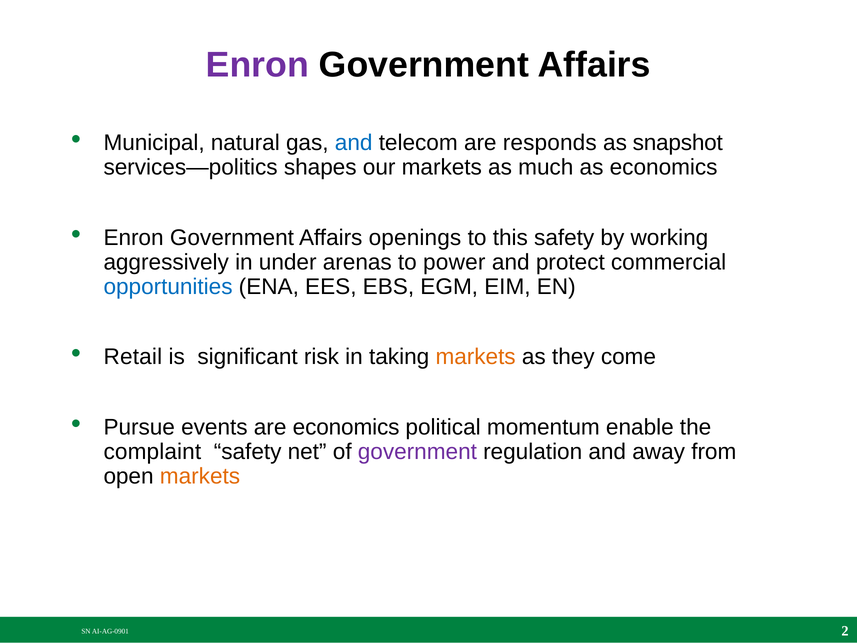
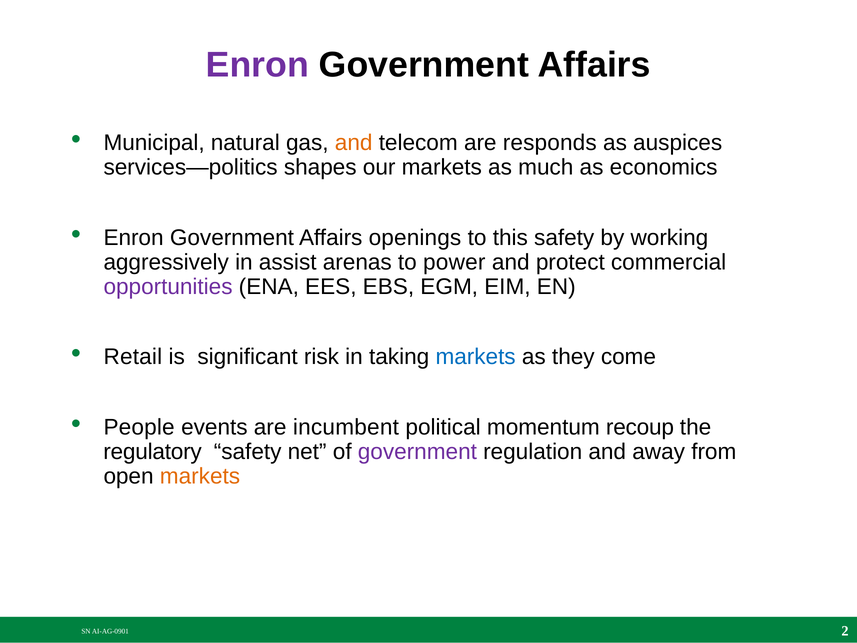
and at (354, 143) colour: blue -> orange
snapshot: snapshot -> auspices
under: under -> assist
opportunities colour: blue -> purple
markets at (476, 357) colour: orange -> blue
Pursue: Pursue -> People
are economics: economics -> incumbent
enable: enable -> recoup
complaint: complaint -> regulatory
